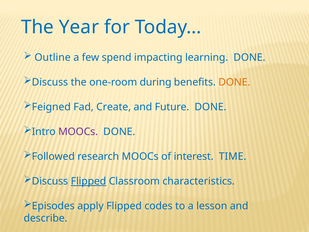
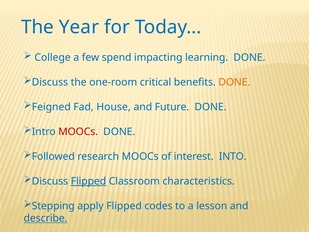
Outline: Outline -> College
during: during -> critical
Create: Create -> House
MOOCs at (78, 132) colour: purple -> red
TIME: TIME -> INTO
Episodes: Episodes -> Stepping
describe underline: none -> present
